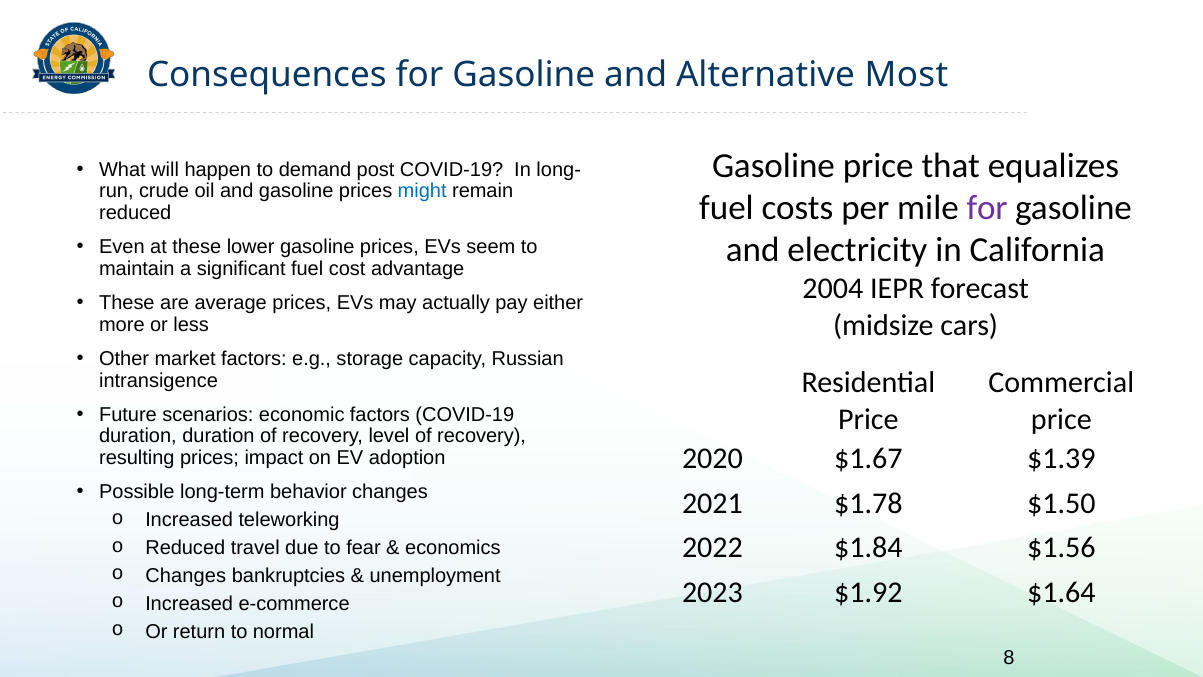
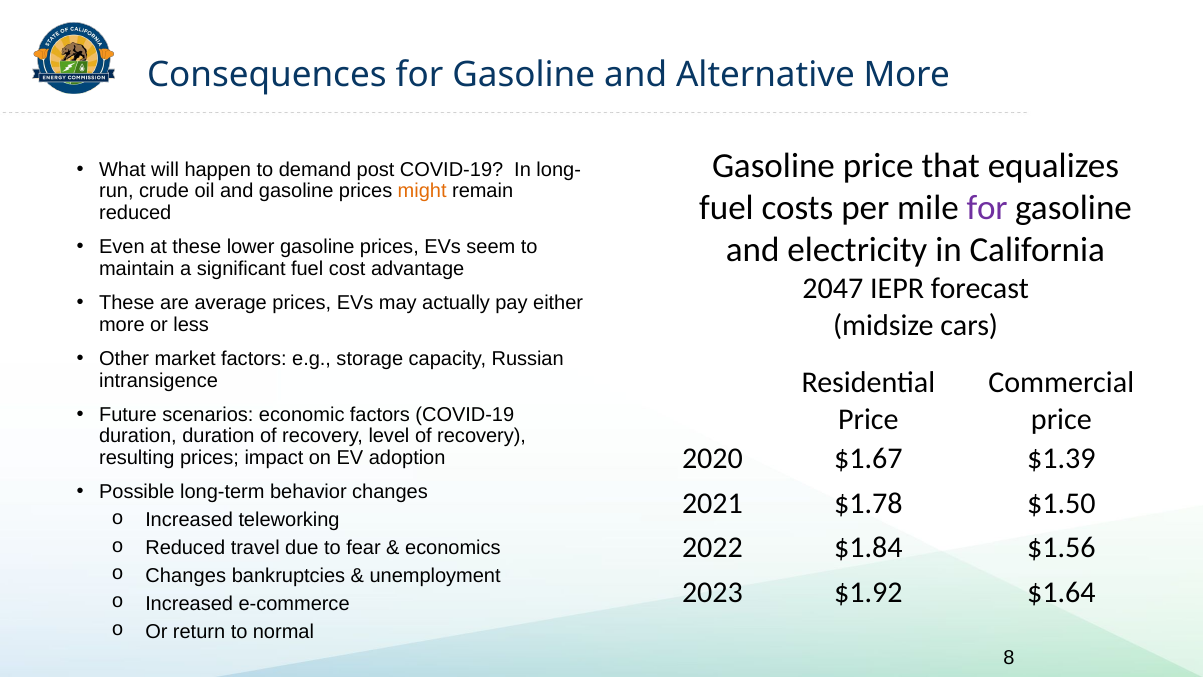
Alternative Most: Most -> More
might colour: blue -> orange
2004: 2004 -> 2047
